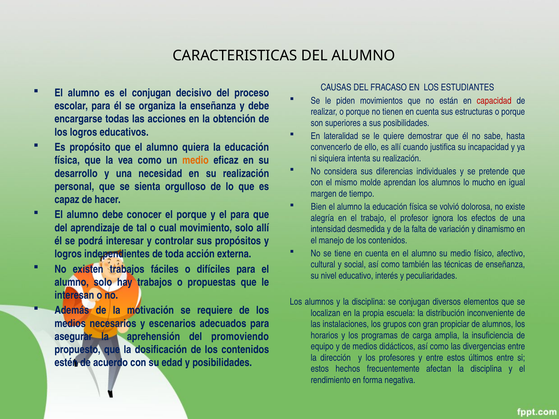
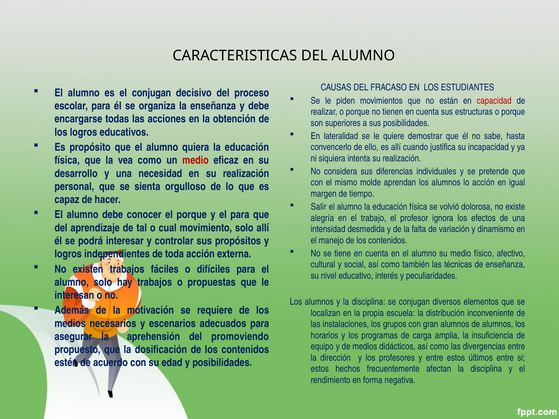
medio at (195, 160) colour: orange -> red
lo mucho: mucho -> acción
Bien: Bien -> Salir
gran propiciar: propiciar -> alumnos
